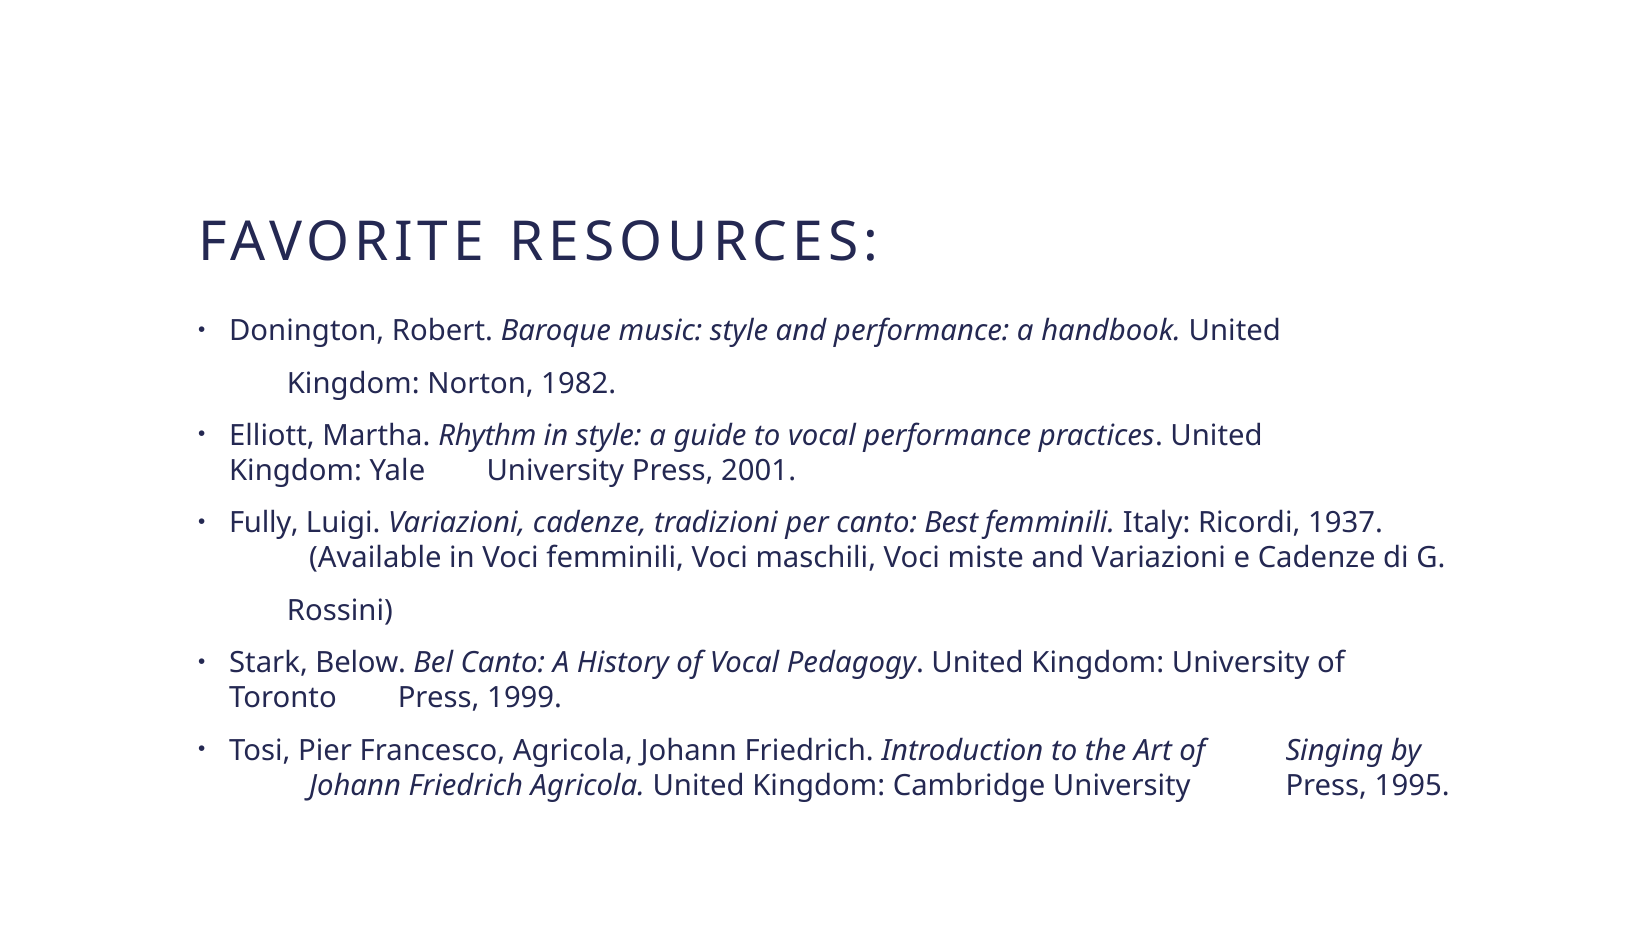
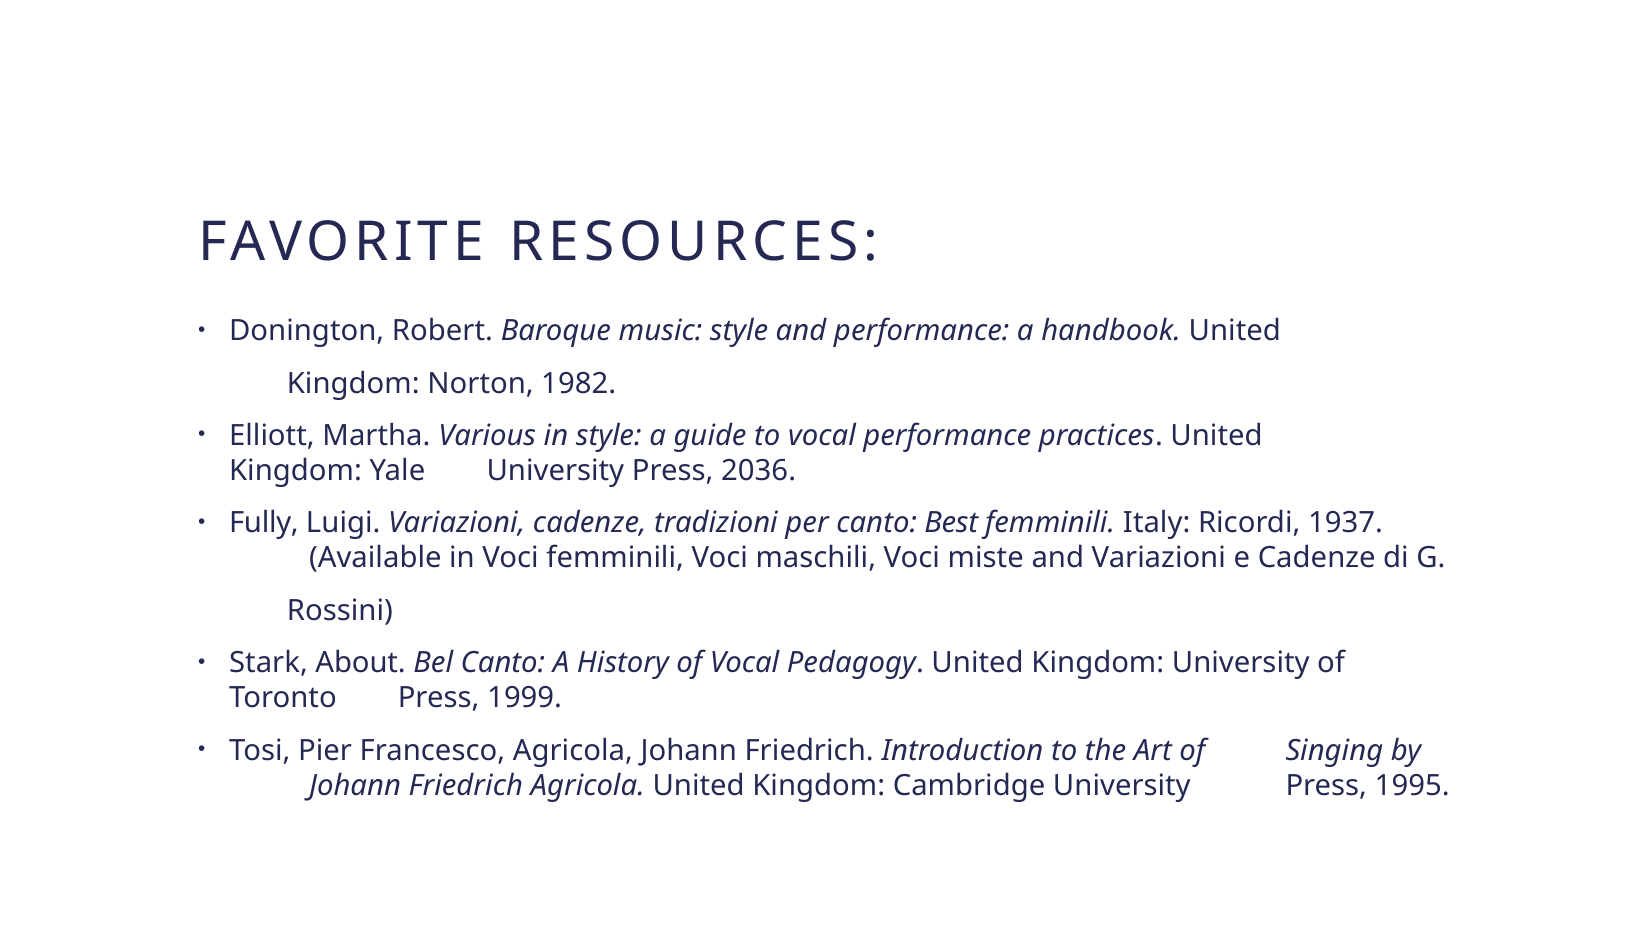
Rhythm: Rhythm -> Various
2001: 2001 -> 2036
Below: Below -> About
